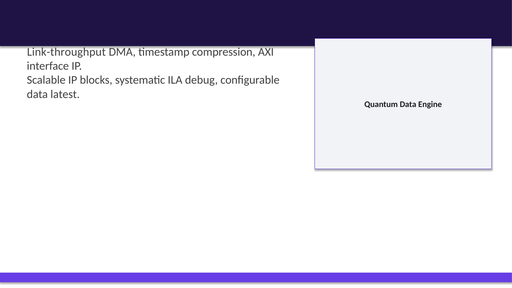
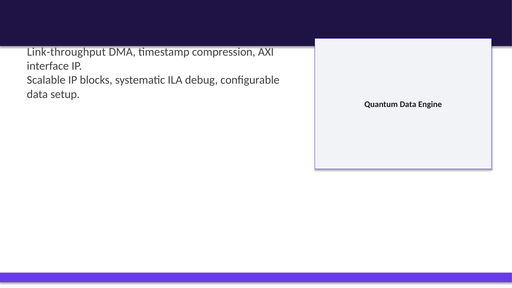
latest: latest -> setup
